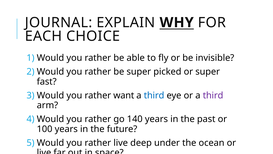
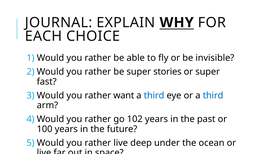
picked: picked -> stories
third at (213, 95) colour: purple -> blue
140: 140 -> 102
